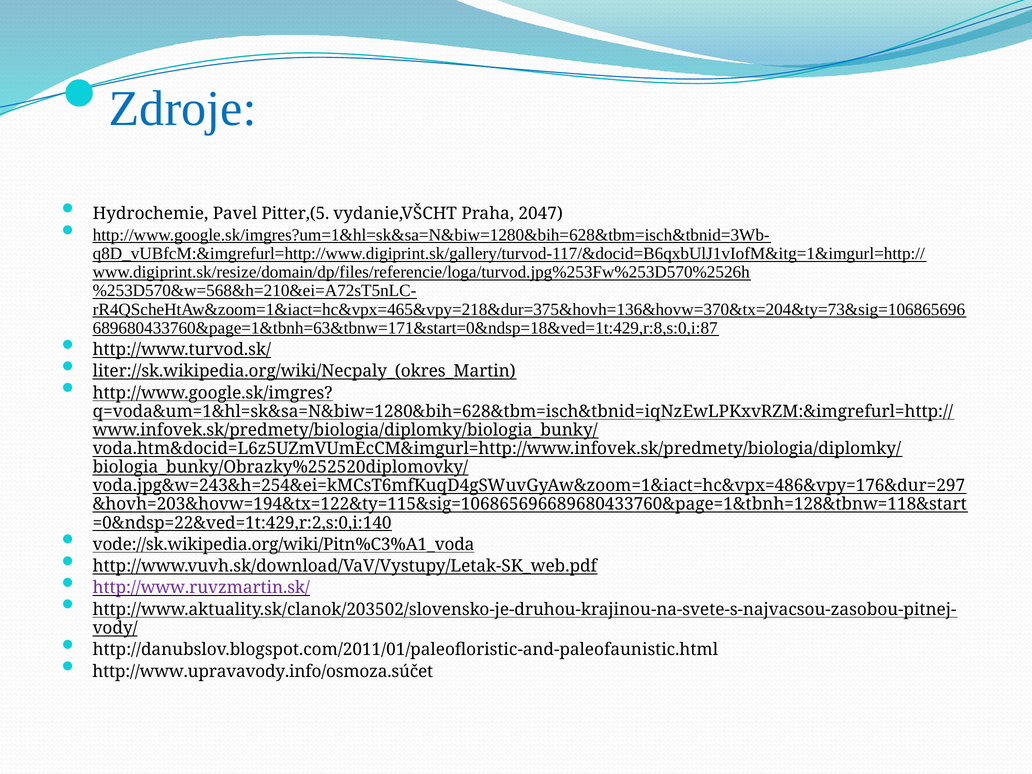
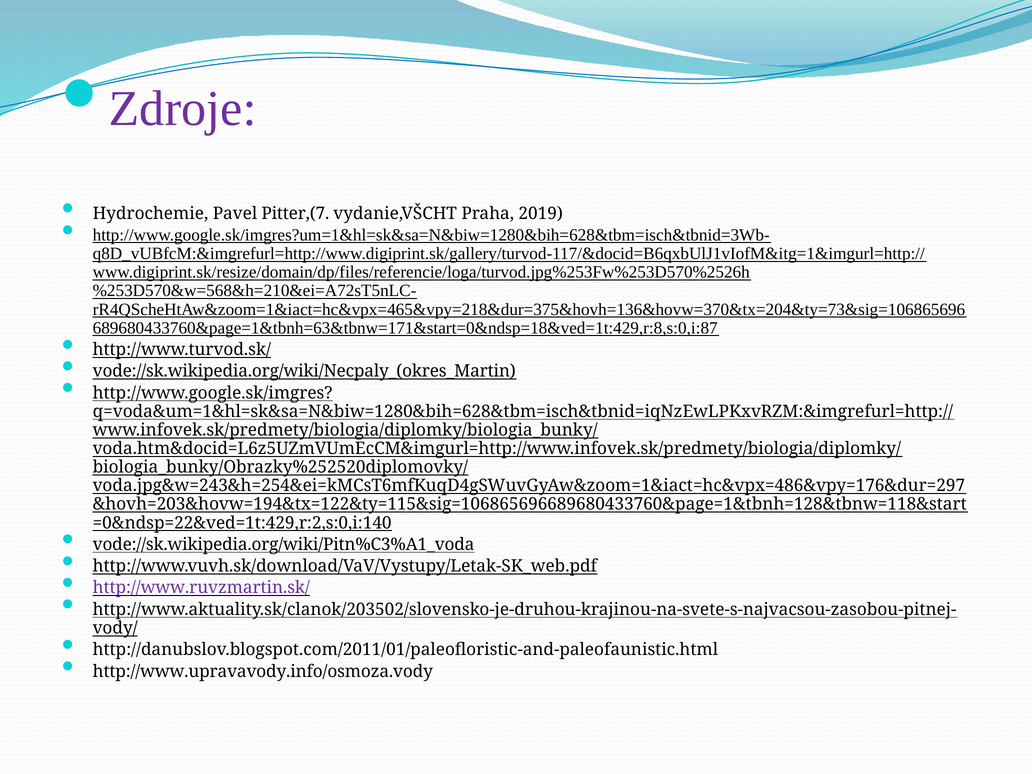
Zdroje colour: blue -> purple
Pitter,(5: Pitter,(5 -> Pitter,(7
2047: 2047 -> 2019
liter://sk.wikipedia.org/wiki/Necpaly_(okres_Martin: liter://sk.wikipedia.org/wiki/Necpaly_(okres_Martin -> vode://sk.wikipedia.org/wiki/Necpaly_(okres_Martin
http://www.upravavody.info/osmoza.súčet: http://www.upravavody.info/osmoza.súčet -> http://www.upravavody.info/osmoza.vody
